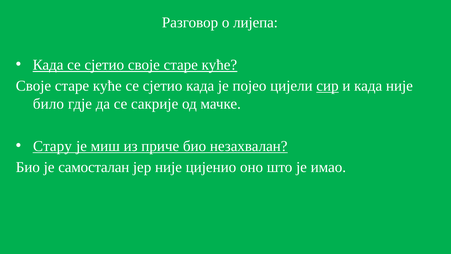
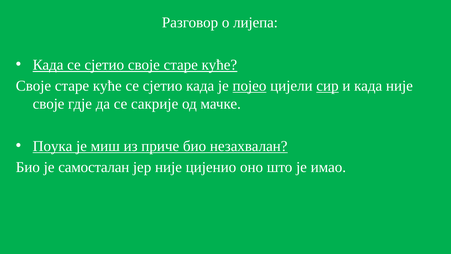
појео underline: none -> present
било at (48, 104): било -> своје
Стару: Стару -> Поука
